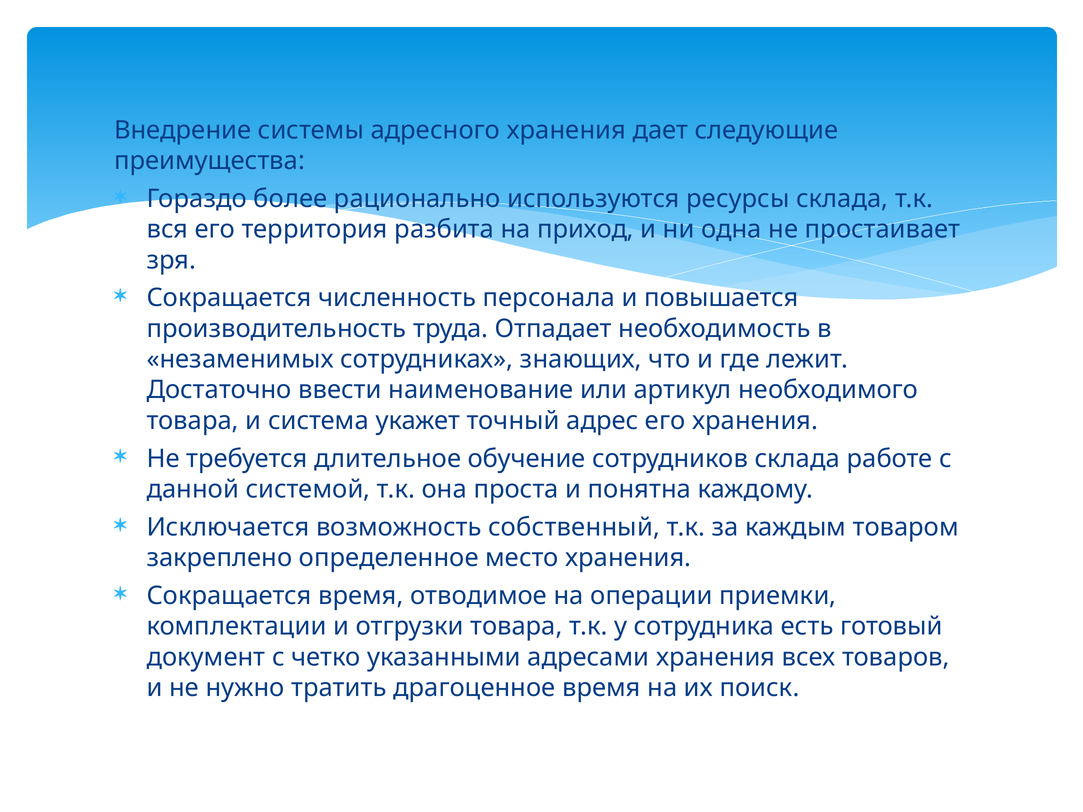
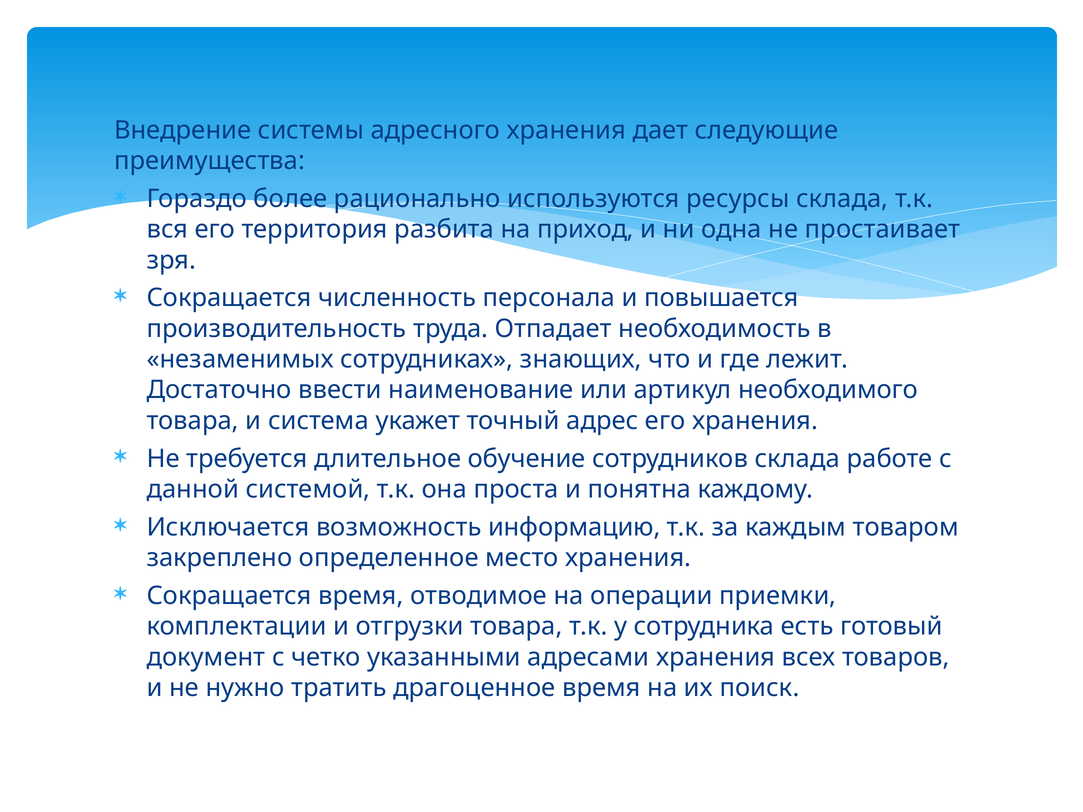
собственный: собственный -> информацию
